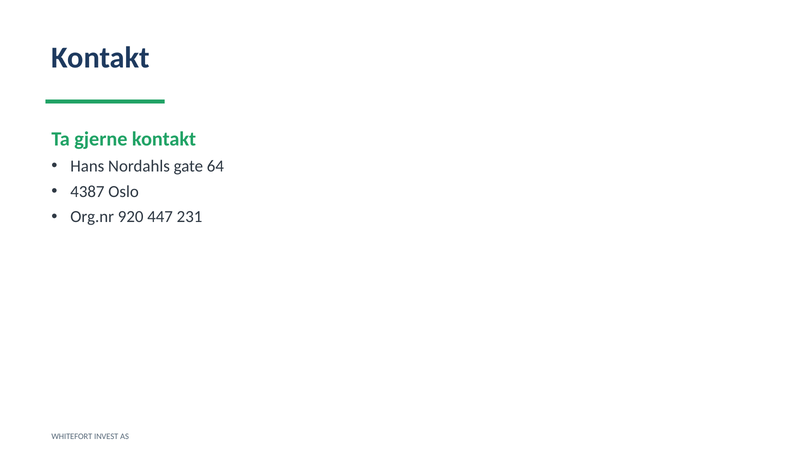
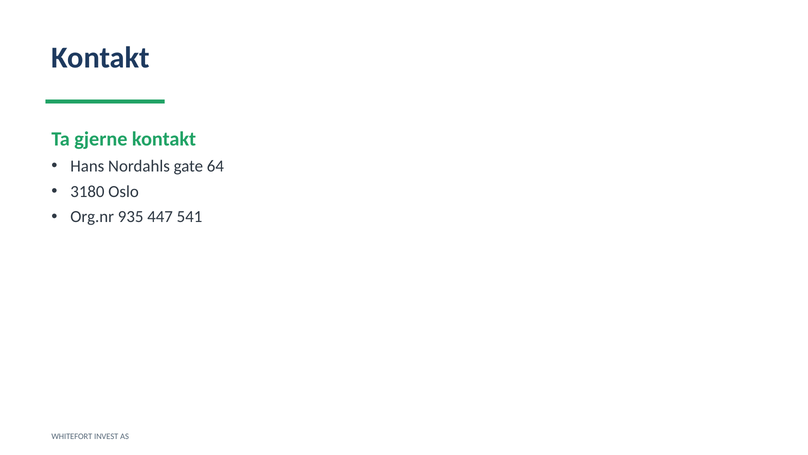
4387: 4387 -> 3180
920: 920 -> 935
231: 231 -> 541
